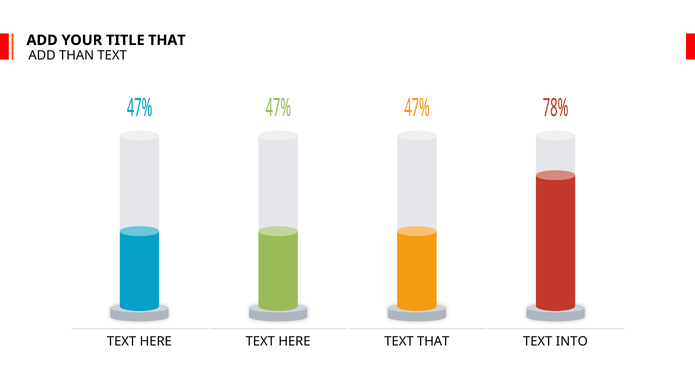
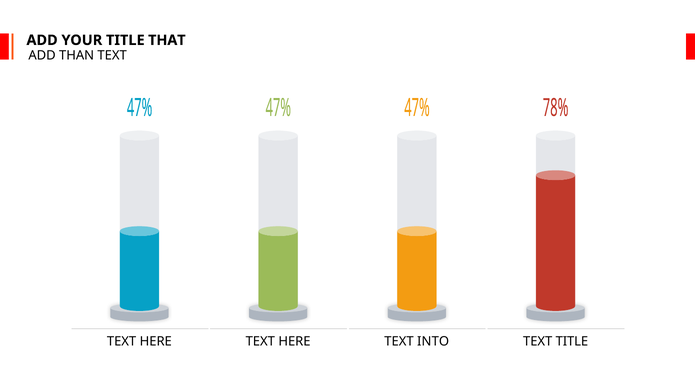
TEXT THAT: THAT -> INTO
TEXT INTO: INTO -> TITLE
